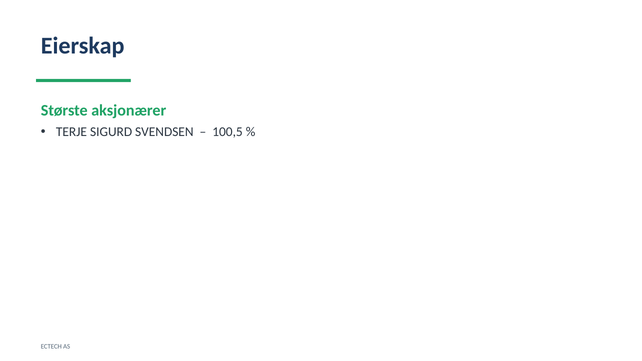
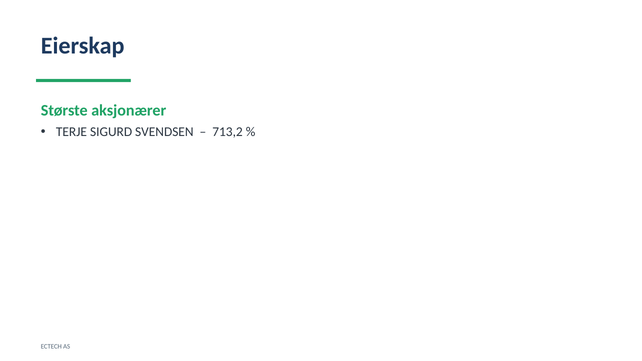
100,5: 100,5 -> 713,2
